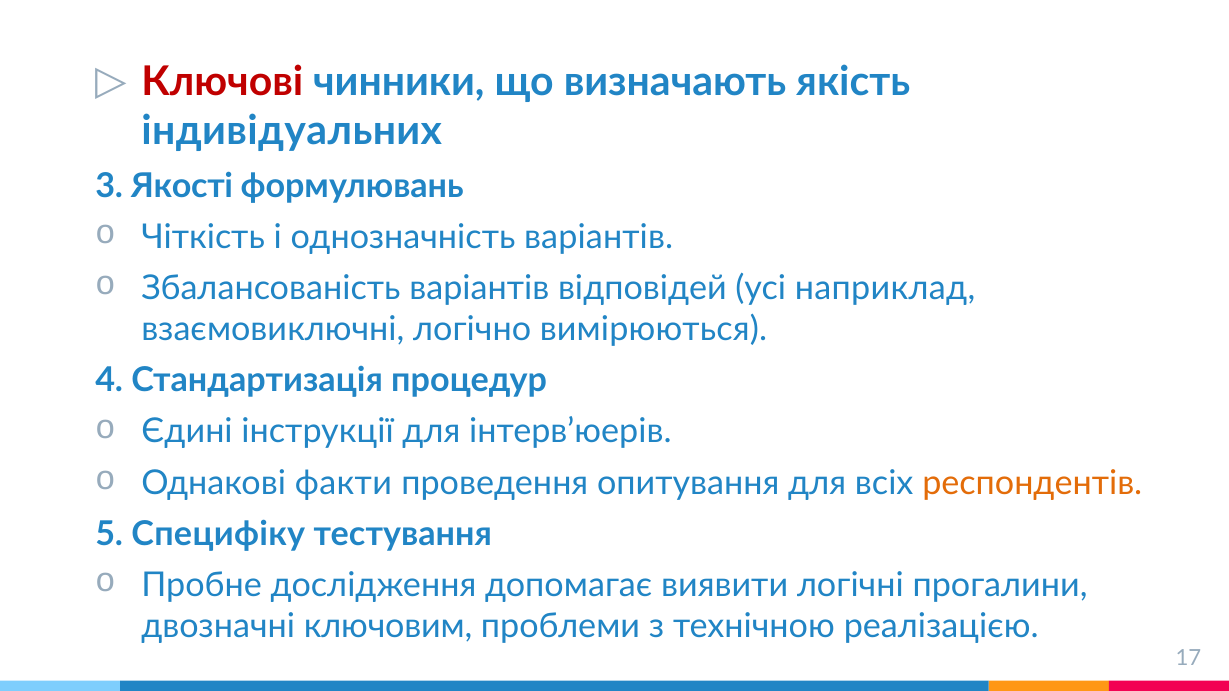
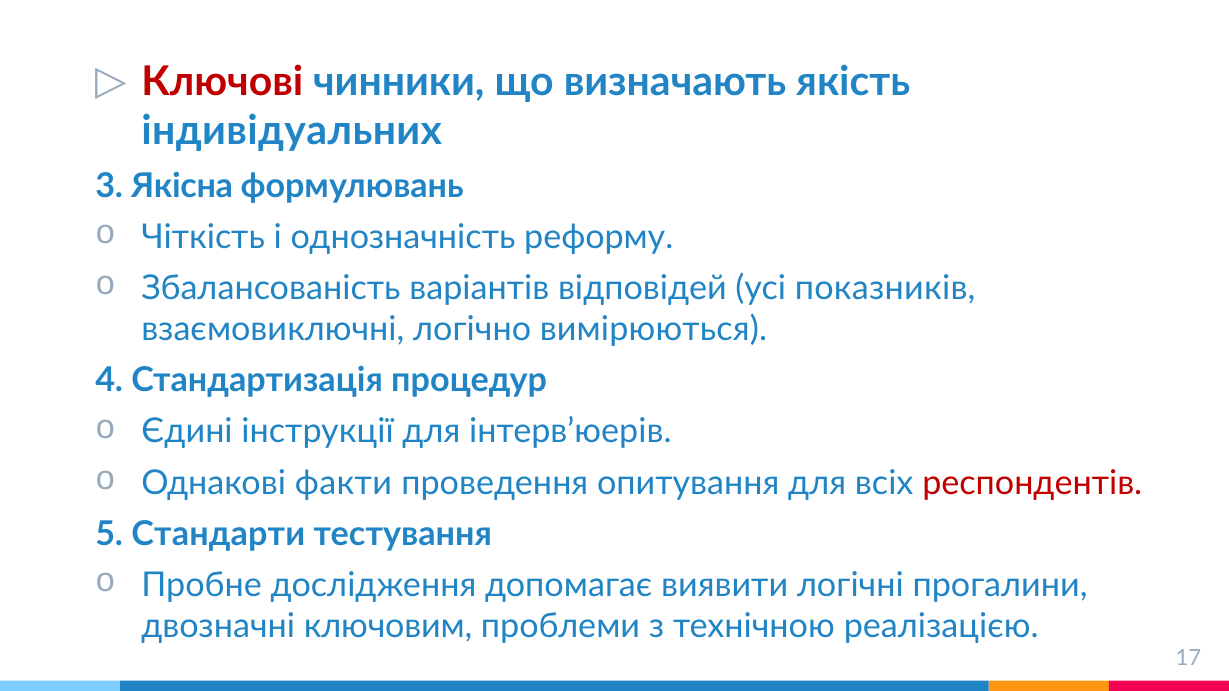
Якості: Якості -> Якісна
однозначність варіантів: варіантів -> реформу
наприклад: наприклад -> показників
респондентів colour: orange -> red
Специфіку: Специфіку -> Стандарти
